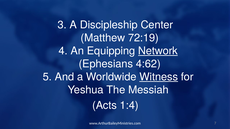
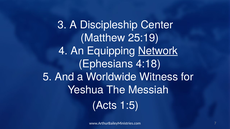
72:19: 72:19 -> 25:19
4:62: 4:62 -> 4:18
Witness underline: present -> none
1:4: 1:4 -> 1:5
